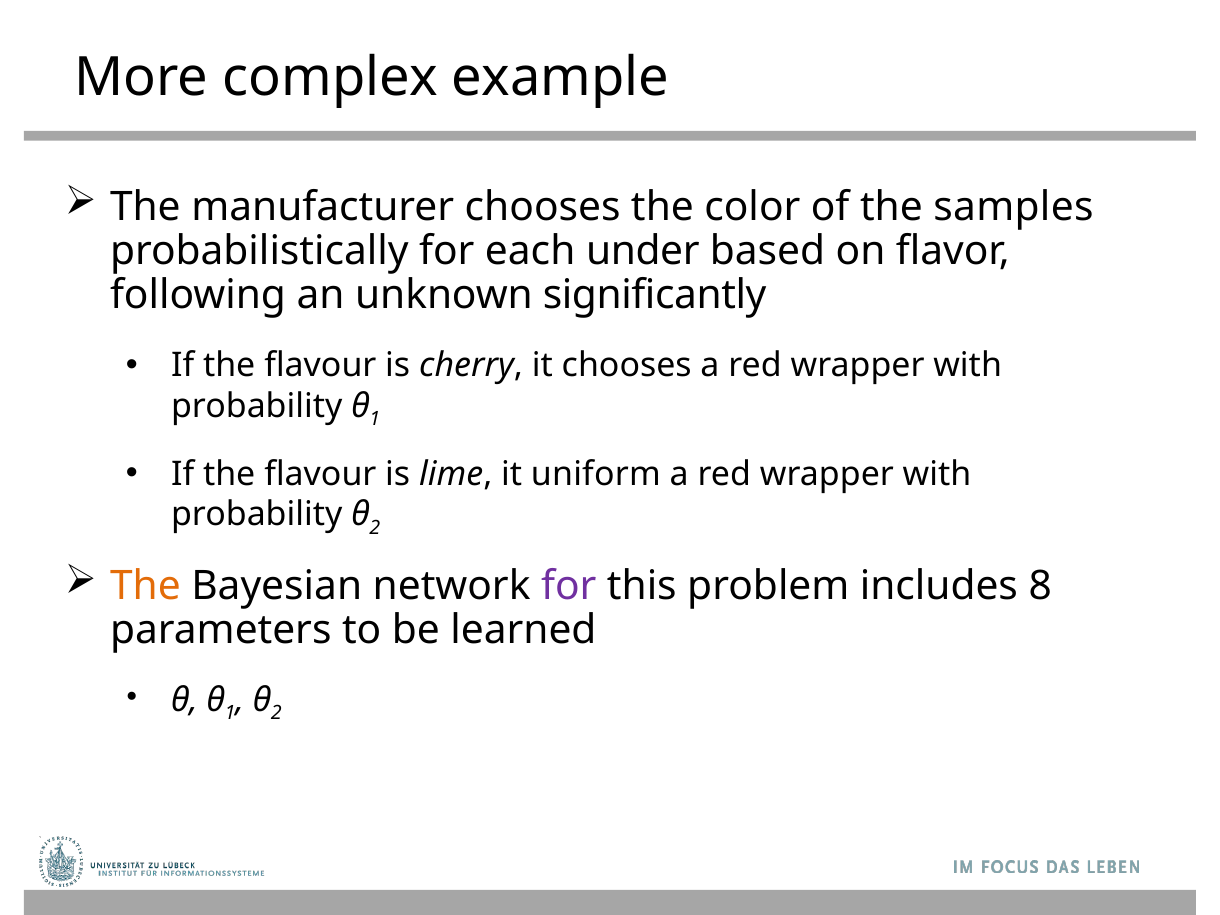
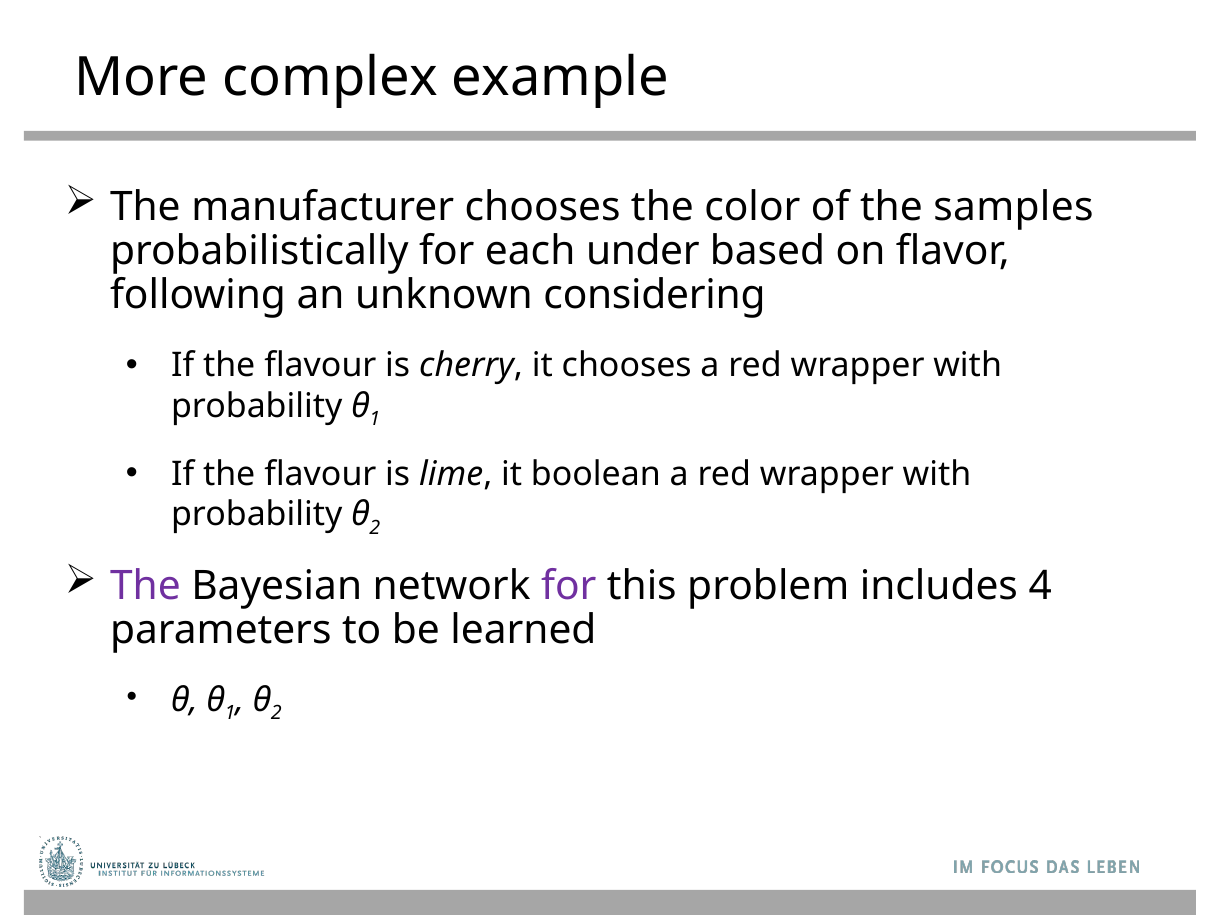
significantly: significantly -> considering
uniform: uniform -> boolean
The at (145, 587) colour: orange -> purple
8: 8 -> 4
